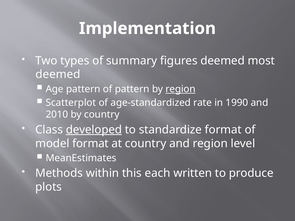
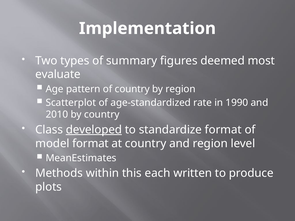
deemed at (58, 74): deemed -> evaluate
of pattern: pattern -> country
region at (180, 89) underline: present -> none
